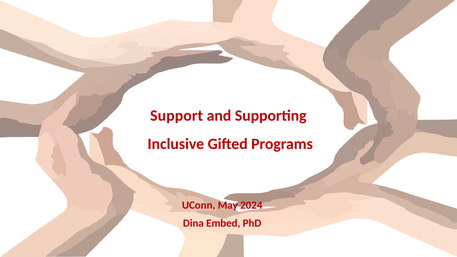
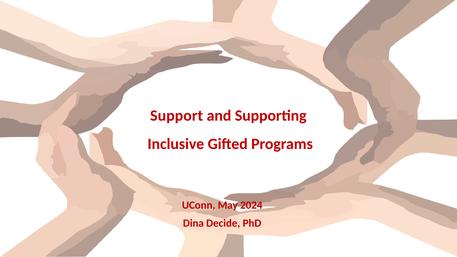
Embed: Embed -> Decide
